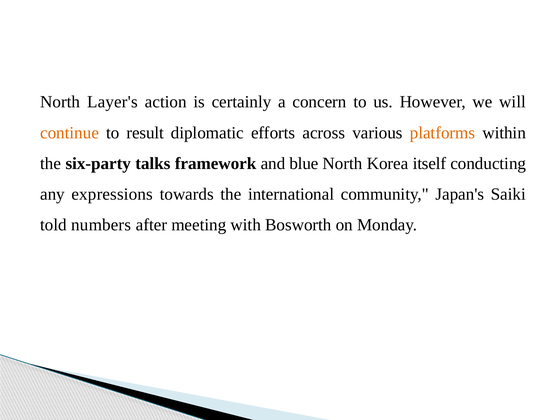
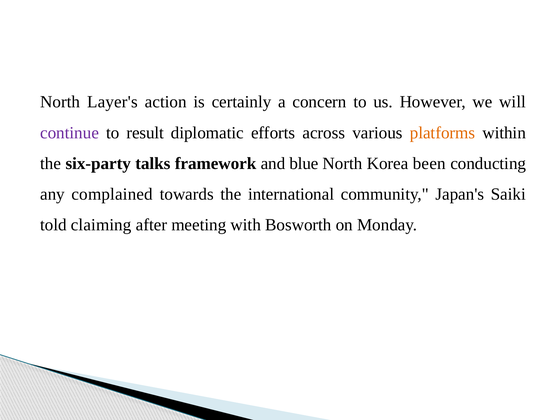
continue colour: orange -> purple
itself: itself -> been
expressions: expressions -> complained
numbers: numbers -> claiming
